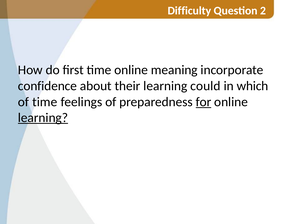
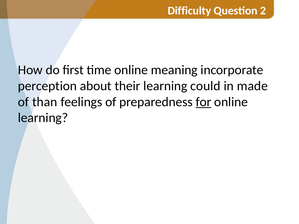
confidence: confidence -> perception
which: which -> made
of time: time -> than
learning at (43, 118) underline: present -> none
